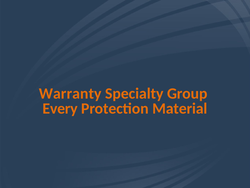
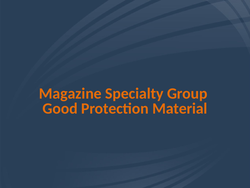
Warranty: Warranty -> Magazine
Every: Every -> Good
